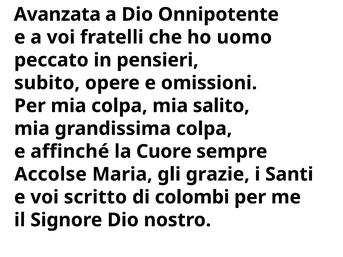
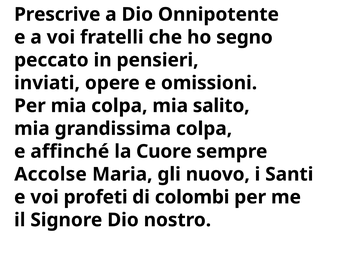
Avanzata: Avanzata -> Prescrive
uomo: uomo -> segno
subito: subito -> inviati
grazie: grazie -> nuovo
scritto: scritto -> profeti
